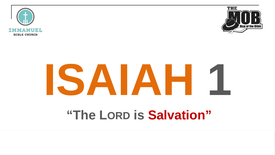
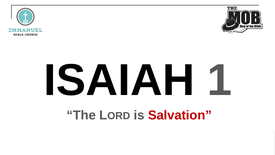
ISAIAH colour: orange -> black
